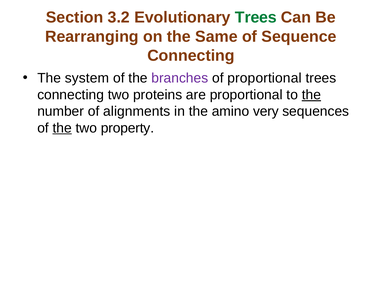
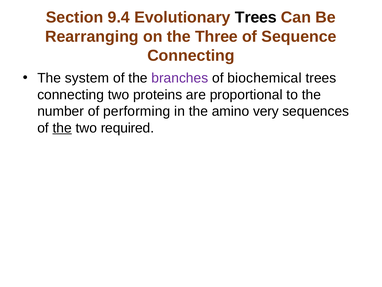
3.2: 3.2 -> 9.4
Trees at (256, 17) colour: green -> black
Same: Same -> Three
of proportional: proportional -> biochemical
the at (311, 95) underline: present -> none
alignments: alignments -> performing
property: property -> required
